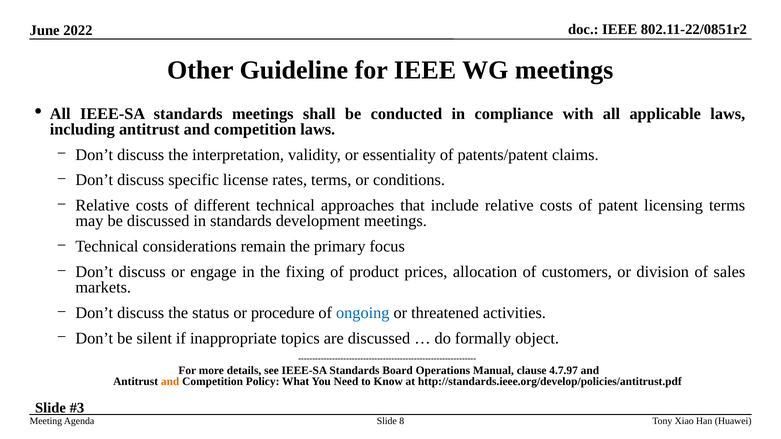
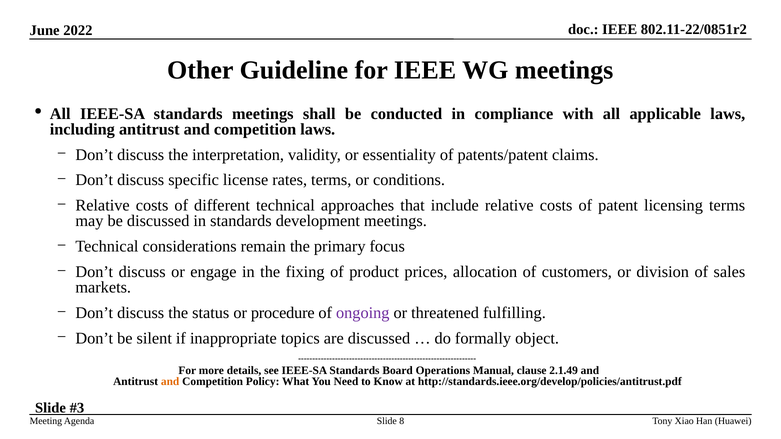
ongoing colour: blue -> purple
activities: activities -> fulfilling
4.7.97: 4.7.97 -> 2.1.49
